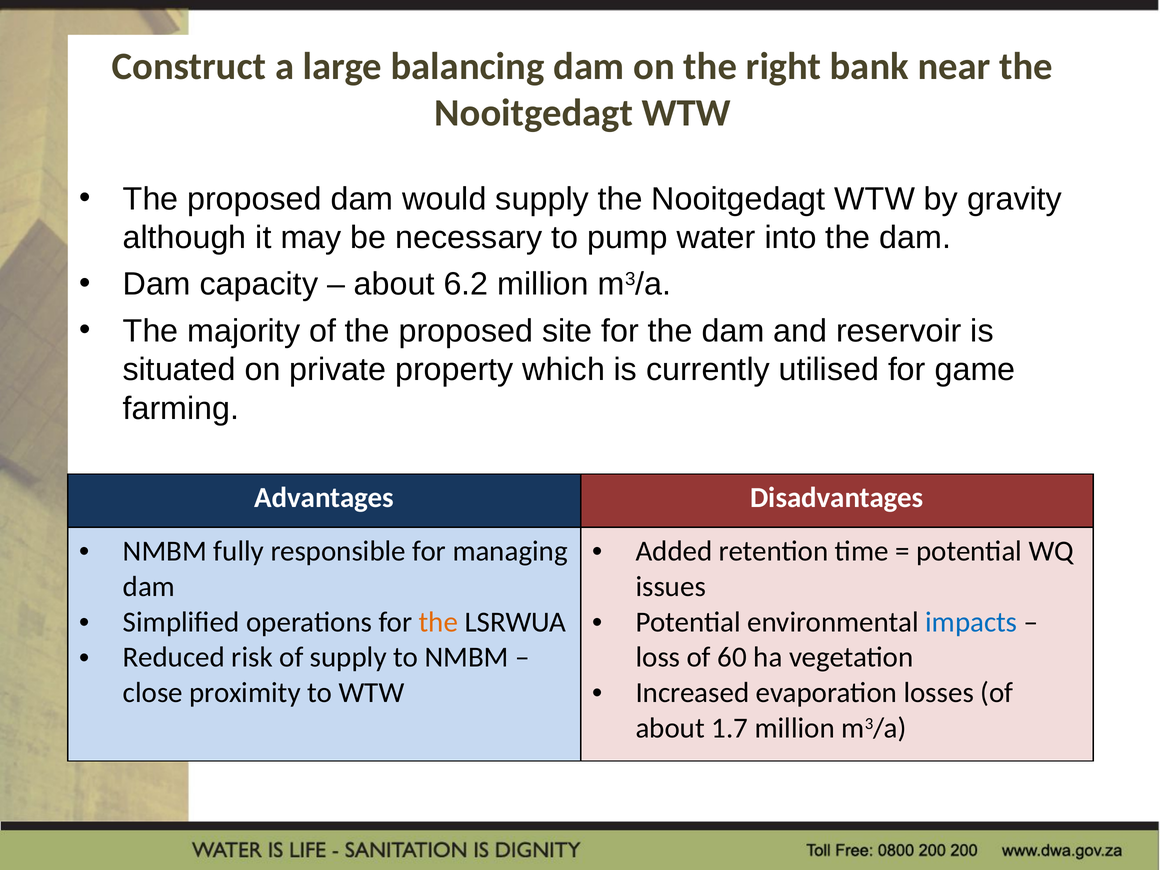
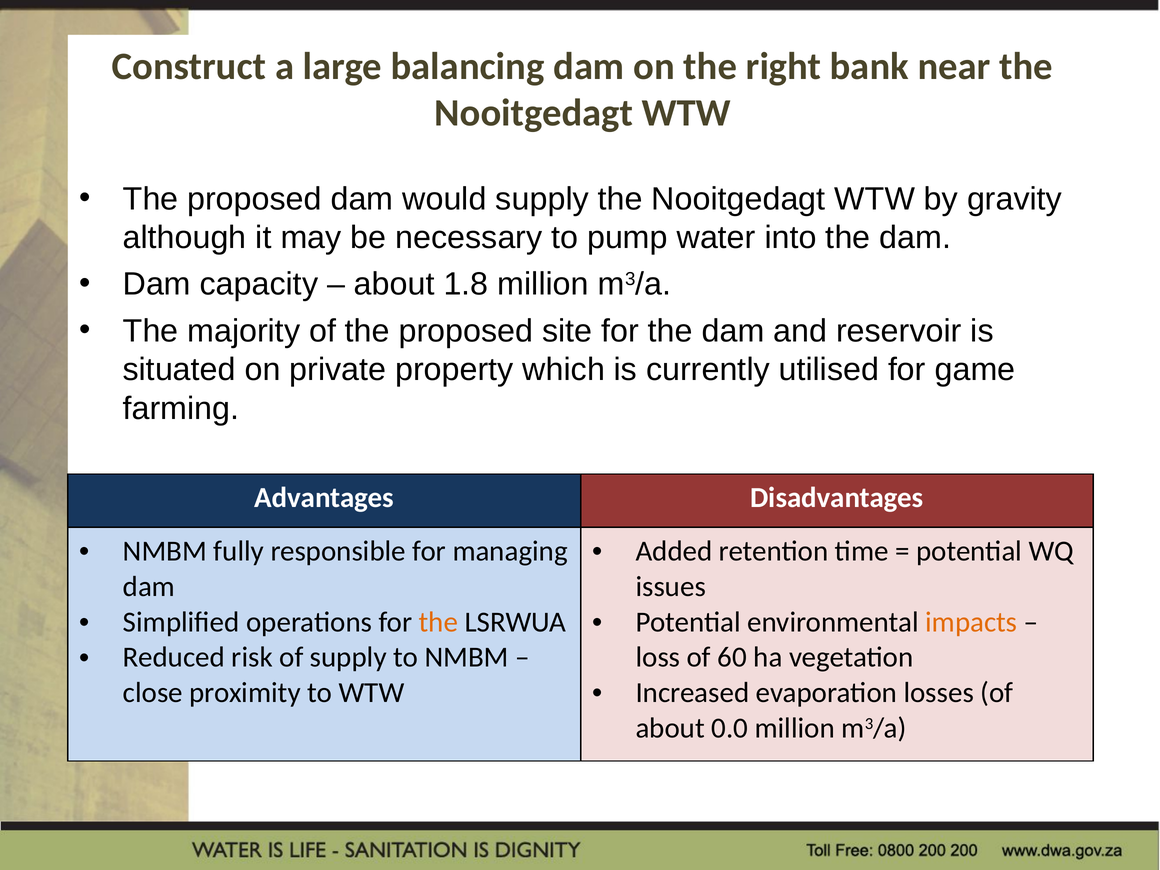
6.2: 6.2 -> 1.8
impacts colour: blue -> orange
1.7: 1.7 -> 0.0
